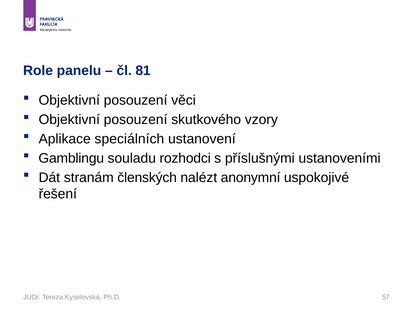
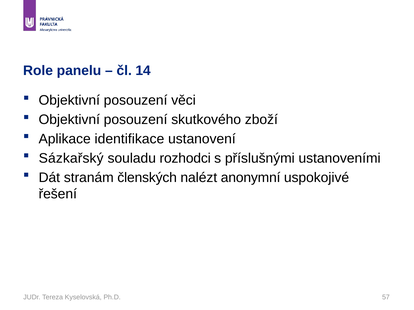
81: 81 -> 14
vzory: vzory -> zboží
speciálních: speciálních -> identifikace
Gamblingu: Gamblingu -> Sázkařský
